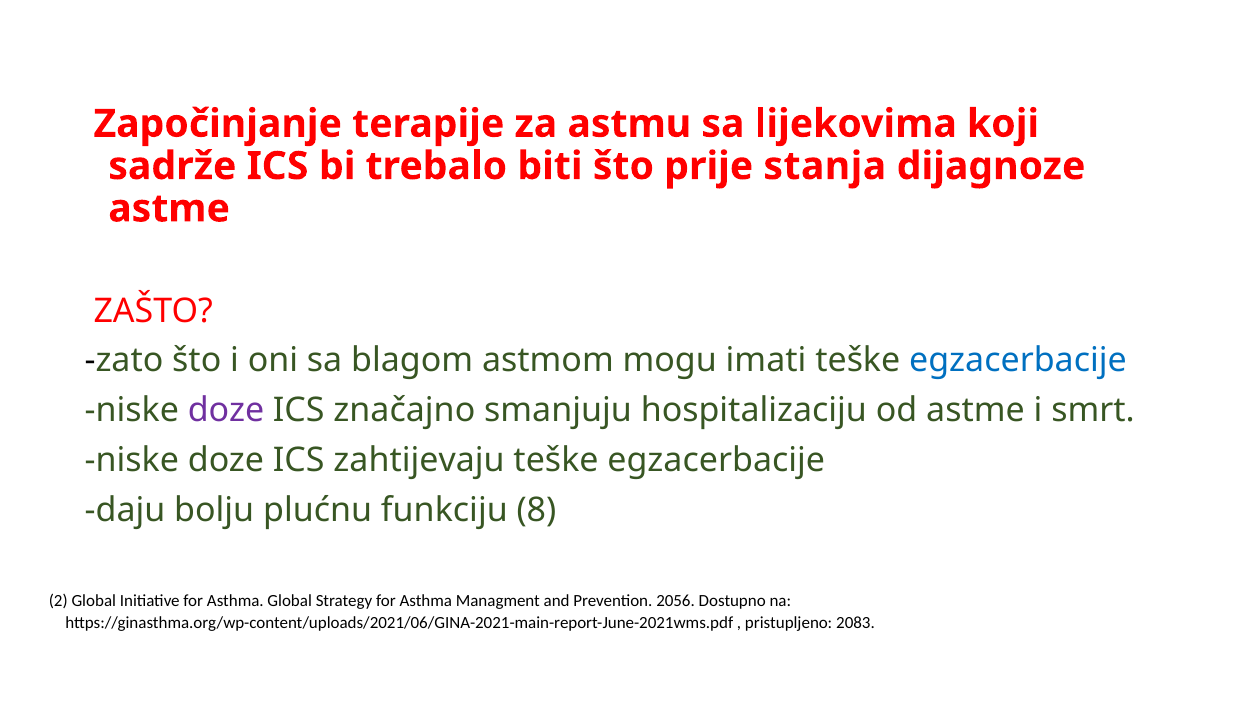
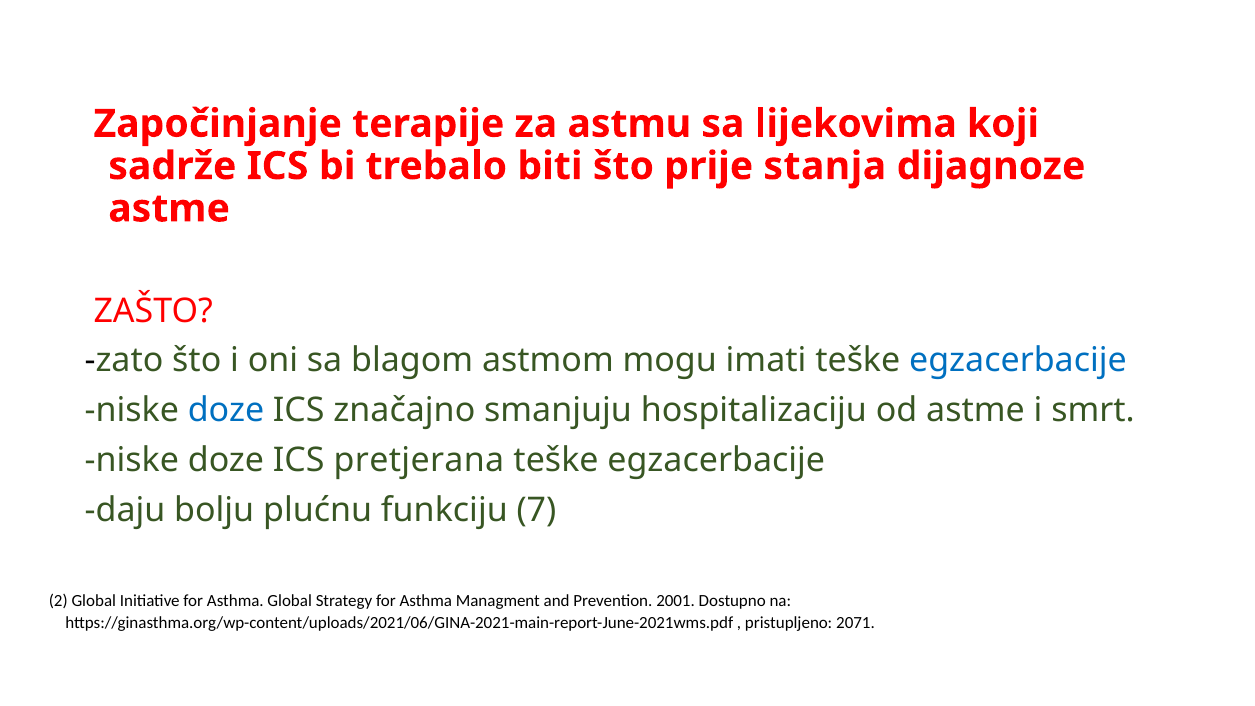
doze at (226, 410) colour: purple -> blue
zahtijevaju: zahtijevaju -> pretjerana
8: 8 -> 7
2056: 2056 -> 2001
2083: 2083 -> 2071
